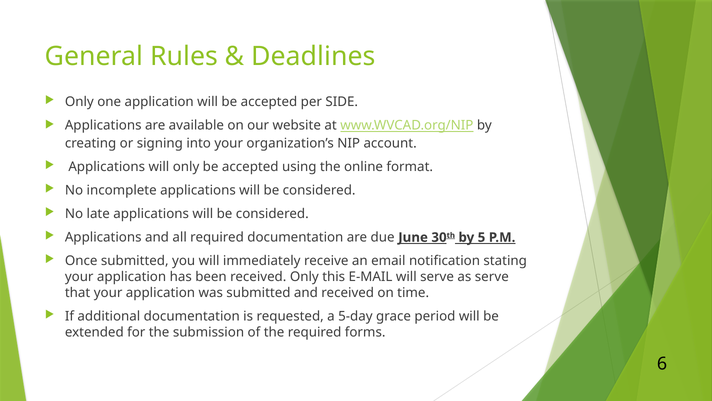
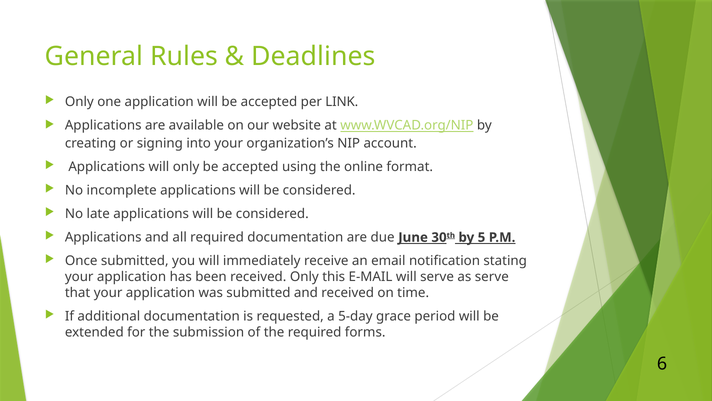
SIDE: SIDE -> LINK
